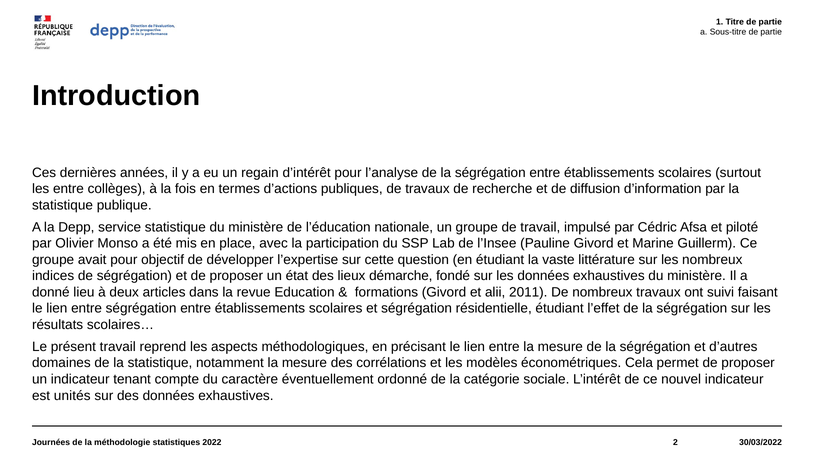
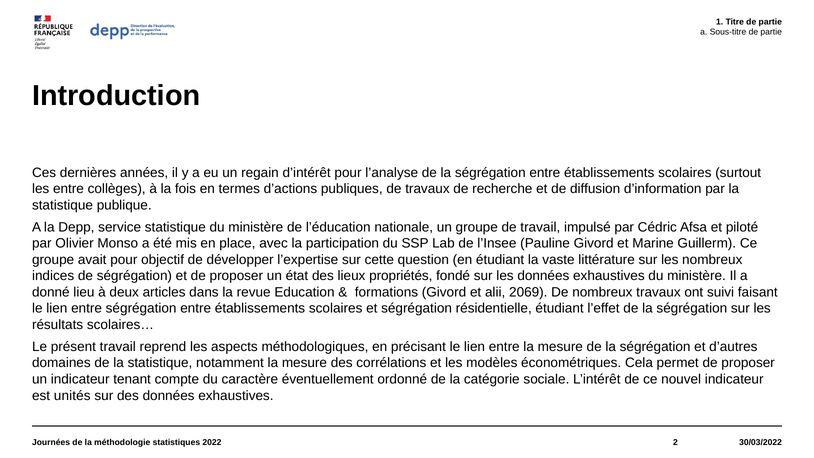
démarche: démarche -> propriétés
2011: 2011 -> 2069
